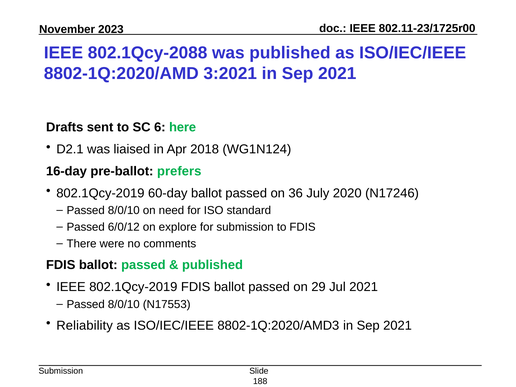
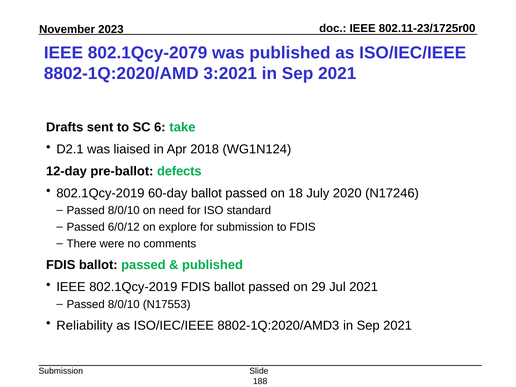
802.1Qcy-2088: 802.1Qcy-2088 -> 802.1Qcy-2079
here: here -> take
16-day: 16-day -> 12-day
prefers: prefers -> defects
36: 36 -> 18
